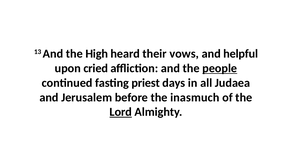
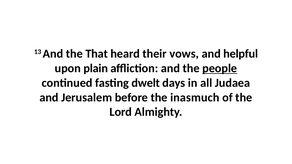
High: High -> That
cried: cried -> plain
priest: priest -> dwelt
Lord underline: present -> none
